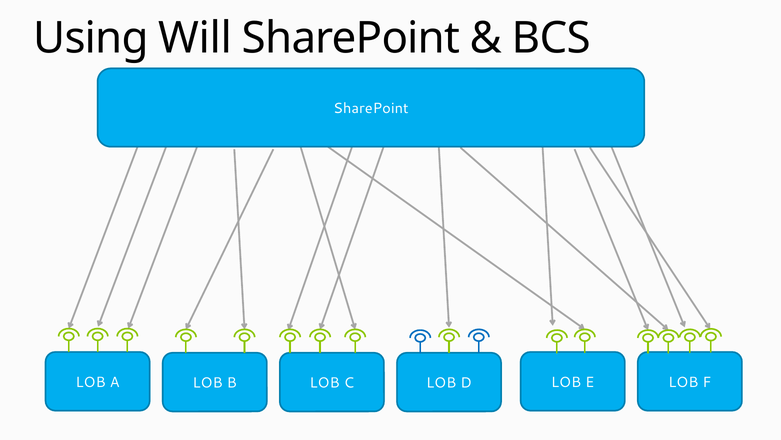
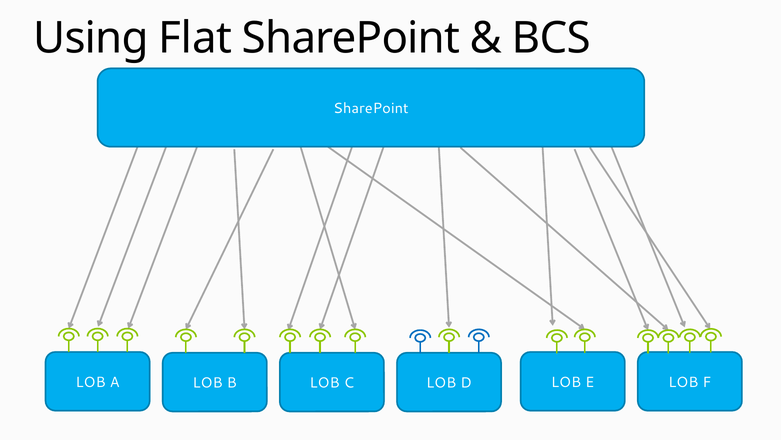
Will: Will -> Flat
